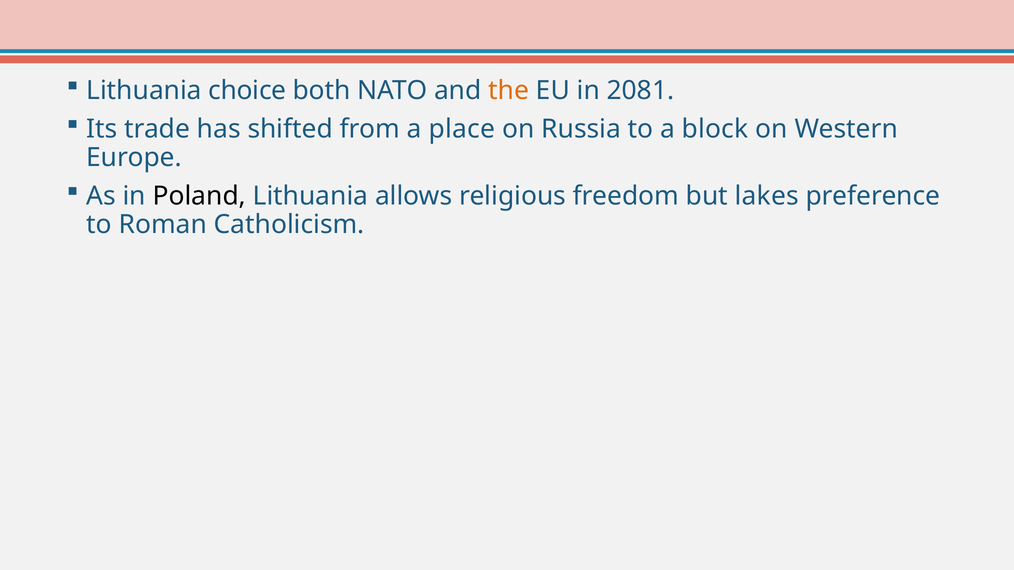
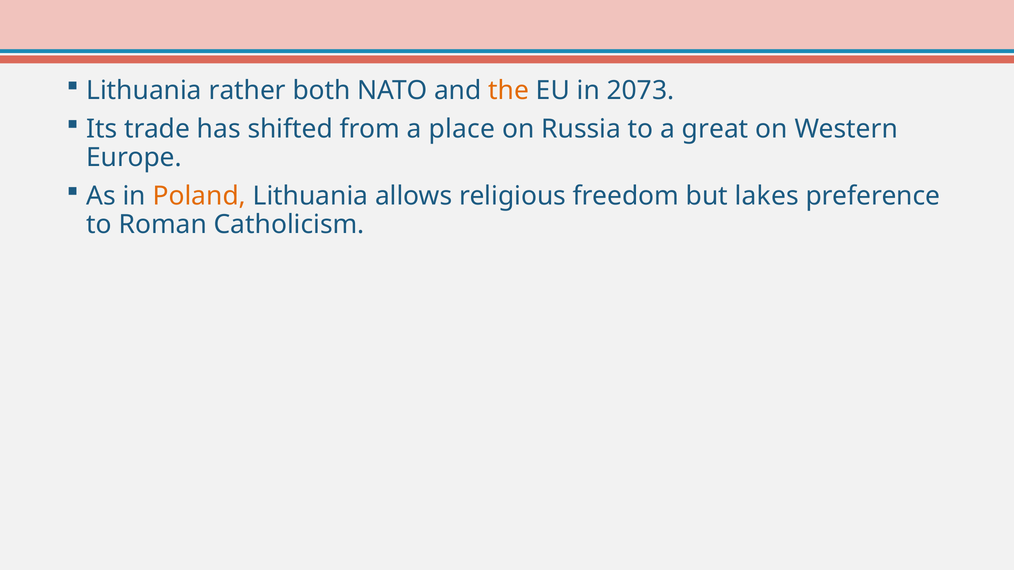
choice: choice -> rather
2081: 2081 -> 2073
block: block -> great
Poland colour: black -> orange
